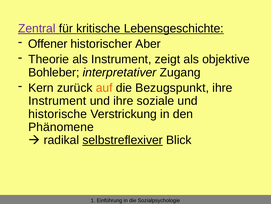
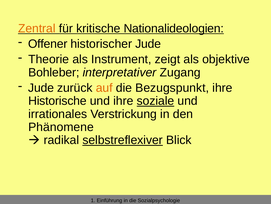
Zentral colour: purple -> orange
Lebensgeschichte: Lebensgeschichte -> Nationalideologien
historischer Aber: Aber -> Jude
Kern at (41, 88): Kern -> Jude
Instrument at (57, 101): Instrument -> Historische
soziale underline: none -> present
historische: historische -> irrationales
